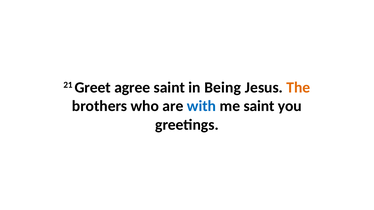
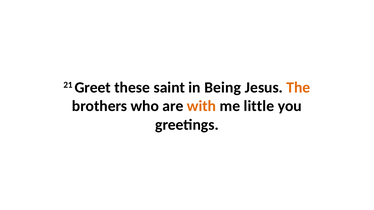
agree: agree -> these
with colour: blue -> orange
me saint: saint -> little
